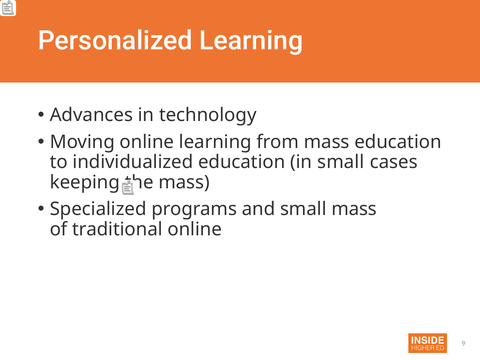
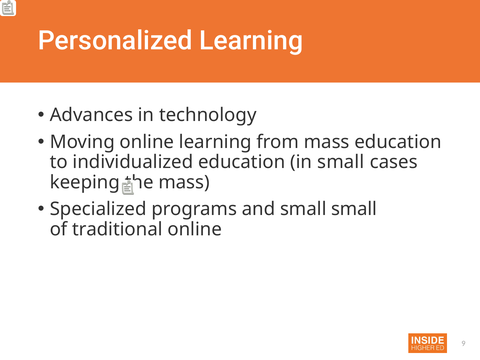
small mass: mass -> small
